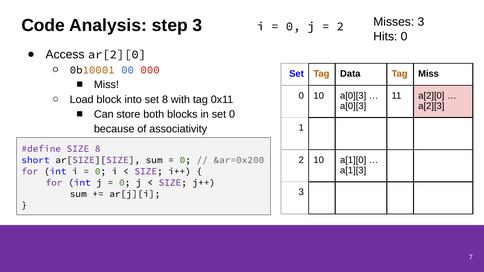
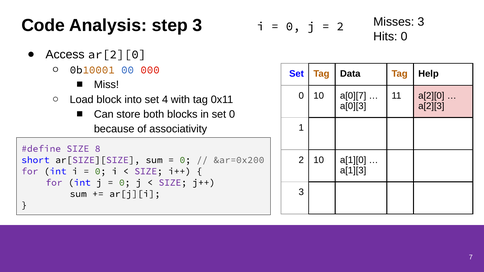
Tag Miss: Miss -> Help
10 a[0][3: a[0][3 -> a[0][7
set 8: 8 -> 4
